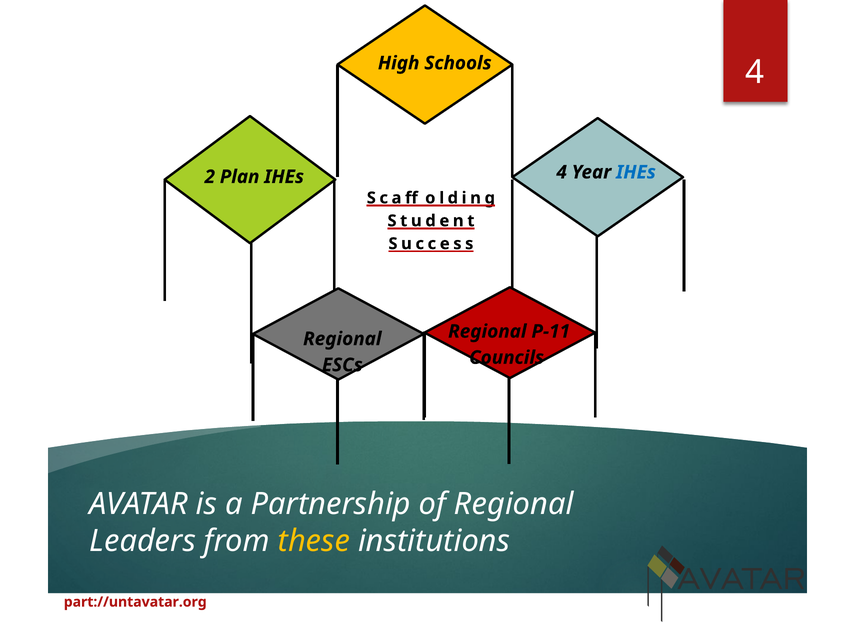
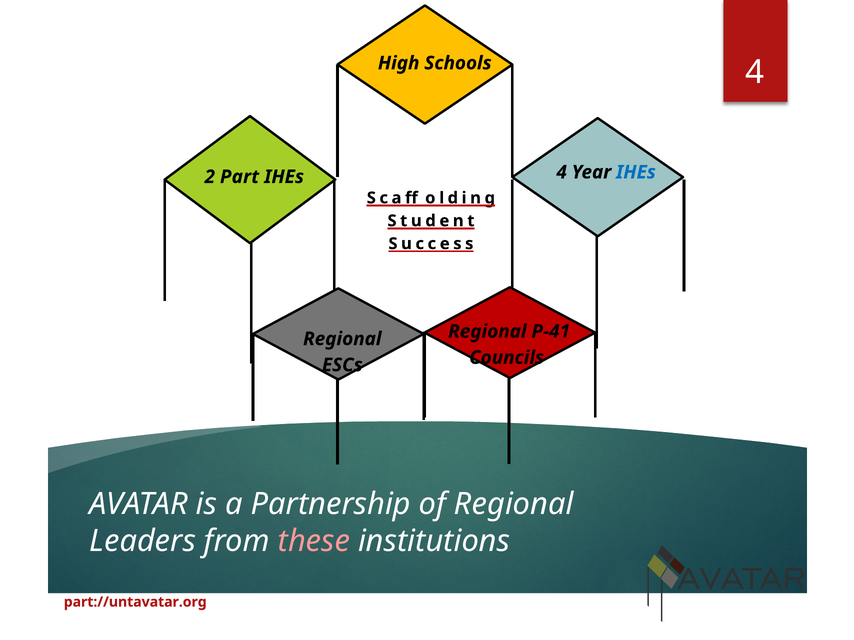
Plan: Plan -> Part
P-11: P-11 -> P-41
these colour: yellow -> pink
